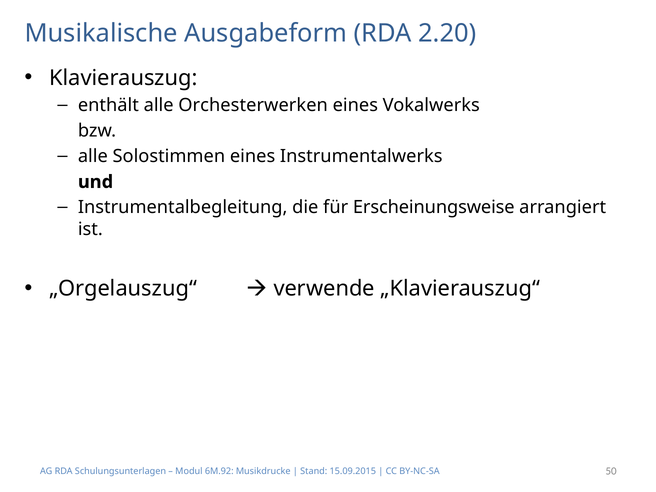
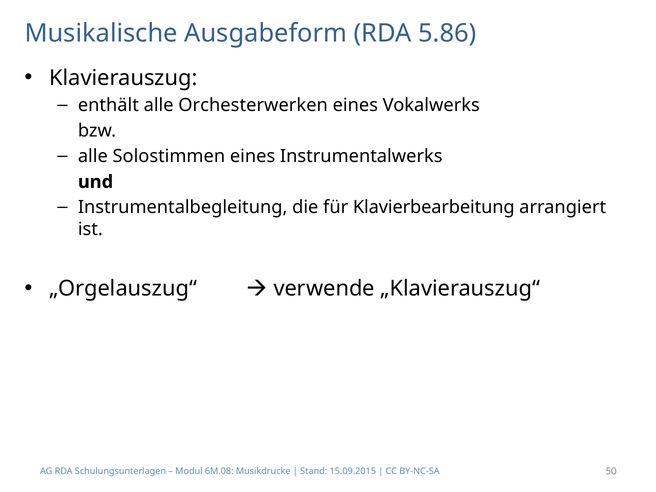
2.20: 2.20 -> 5.86
Erscheinungsweise: Erscheinungsweise -> Klavierbearbeitung
6M.92: 6M.92 -> 6M.08
